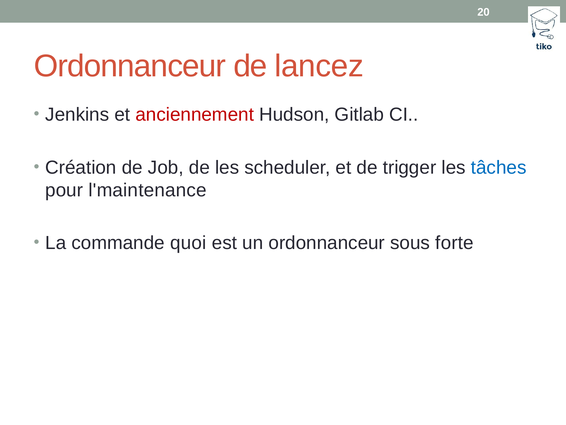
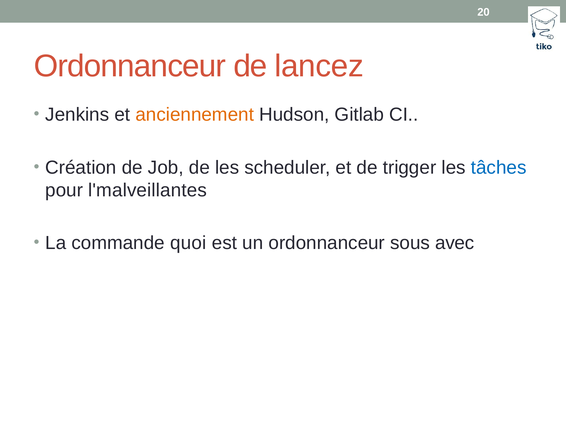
anciennement colour: red -> orange
l'maintenance: l'maintenance -> l'malveillantes
forte: forte -> avec
